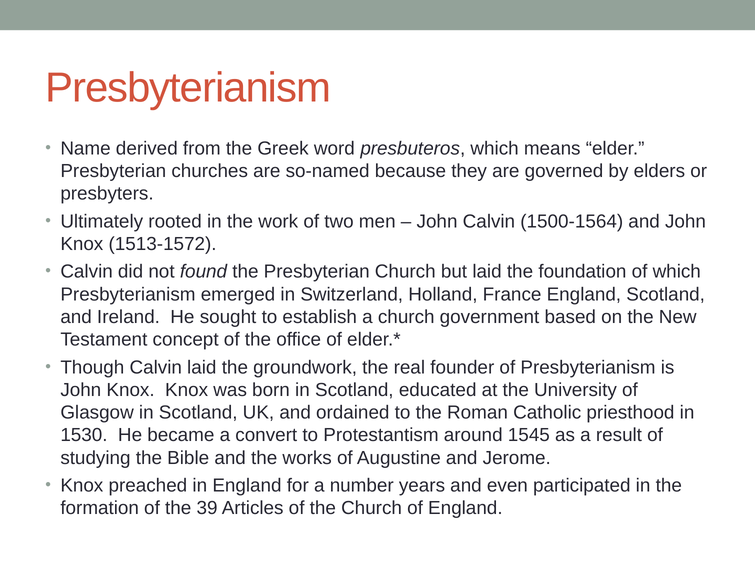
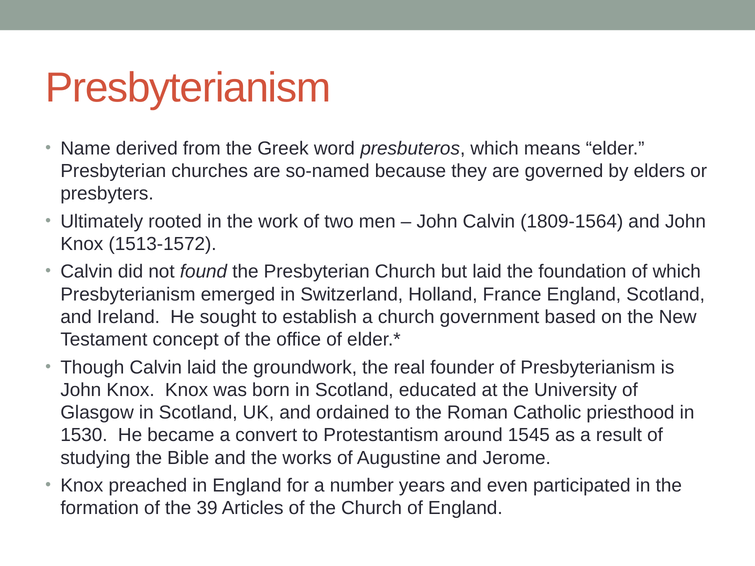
1500-1564: 1500-1564 -> 1809-1564
